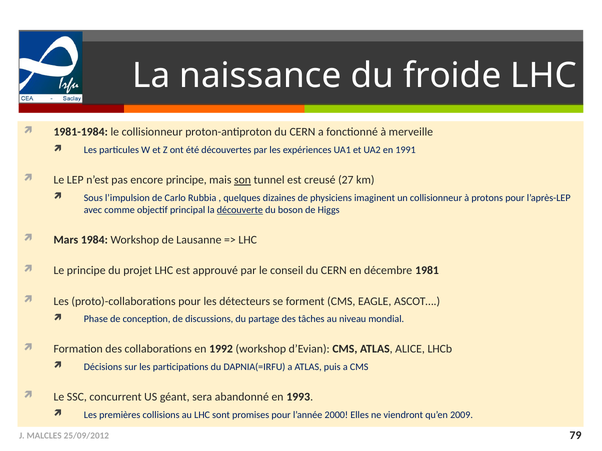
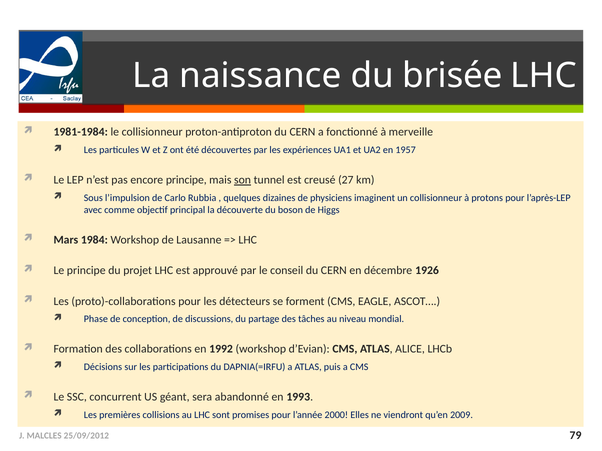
froide: froide -> brisée
1991: 1991 -> 1957
découverte underline: present -> none
1981: 1981 -> 1926
